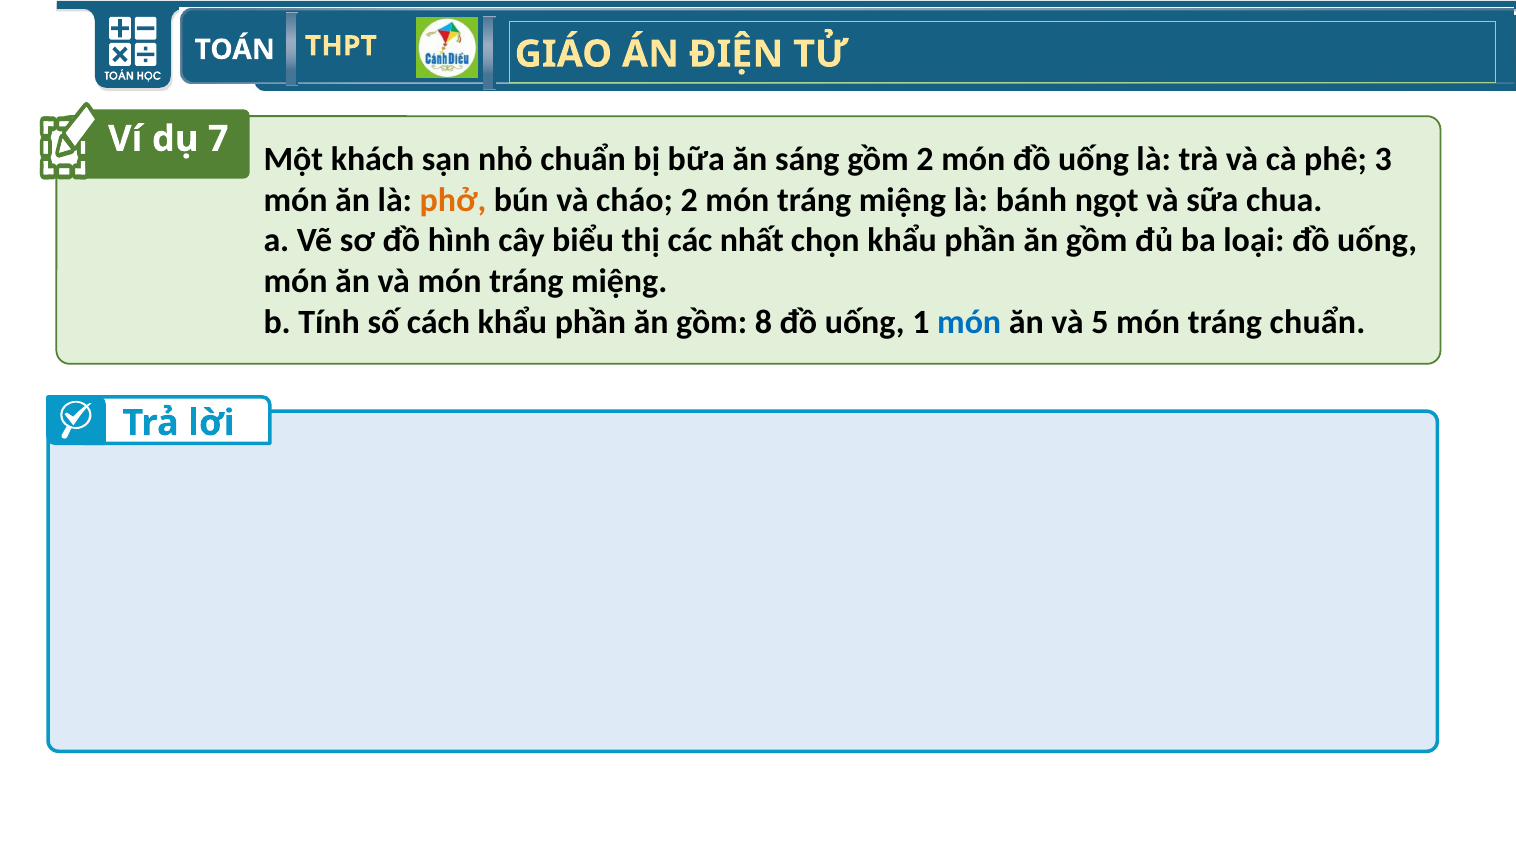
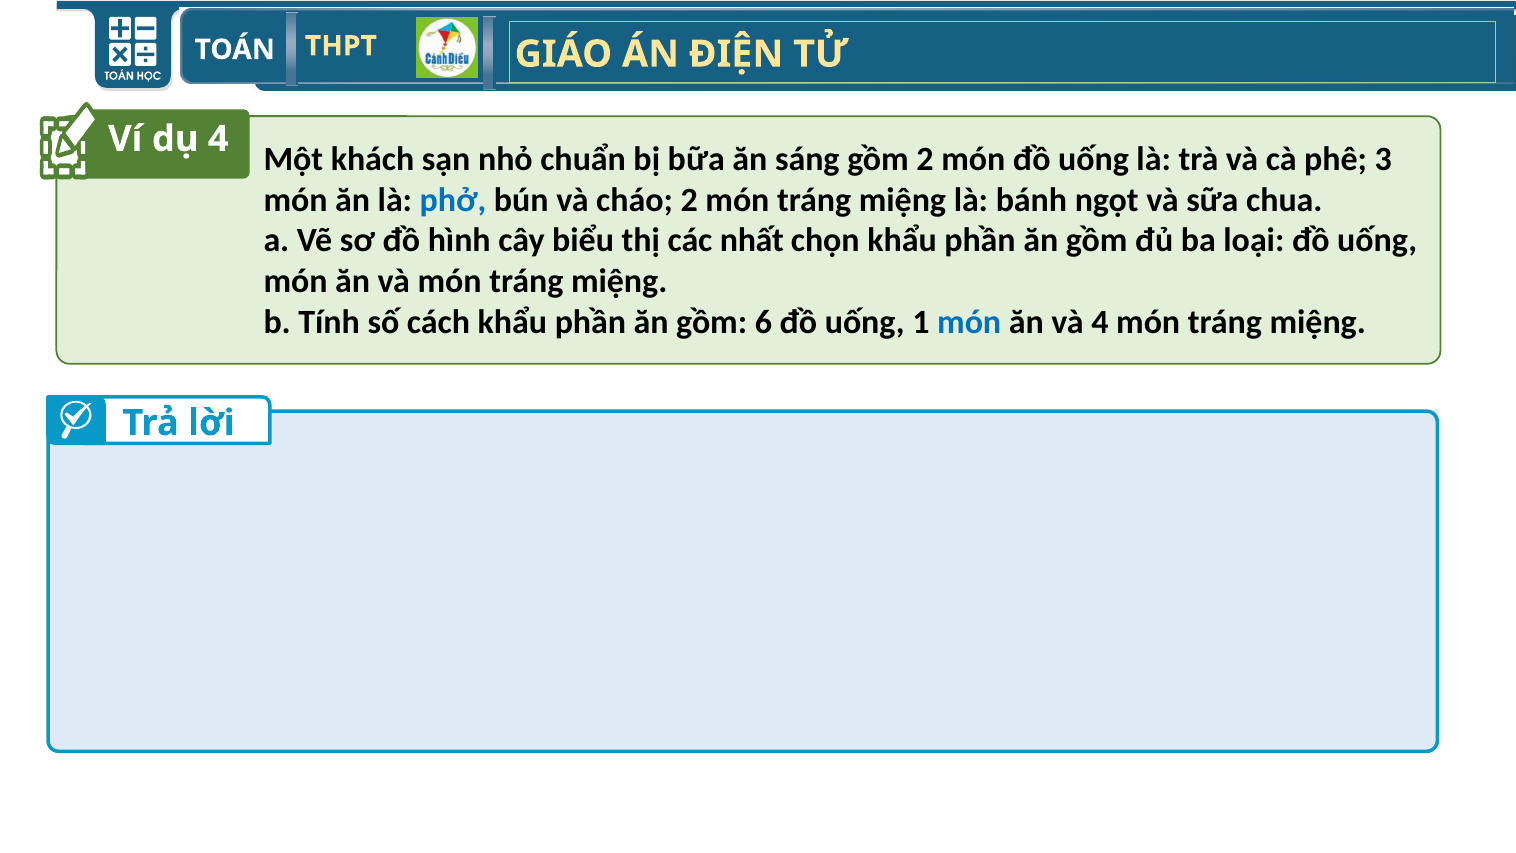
7 at (218, 139): 7 -> 4
phở colour: orange -> blue
8: 8 -> 6
và 5: 5 -> 4
chuẩn at (1318, 322): chuẩn -> miệng
